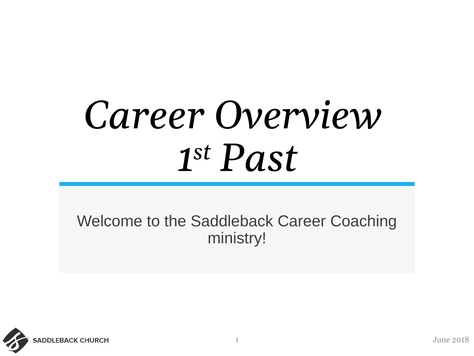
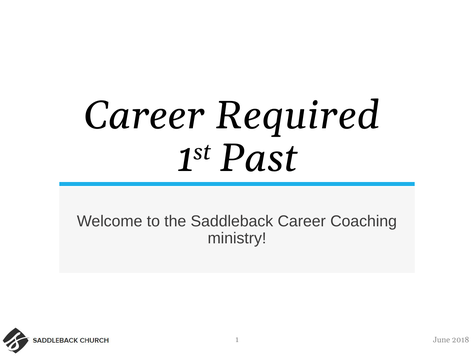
Overview: Overview -> Required
